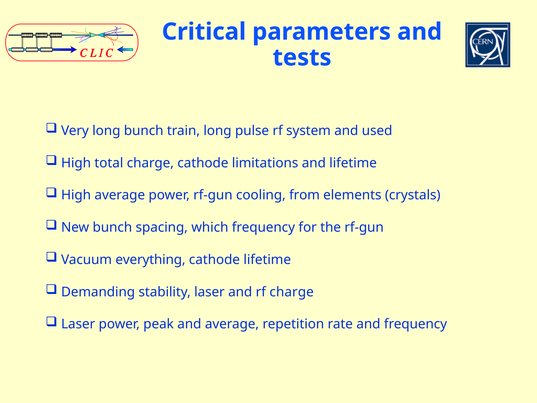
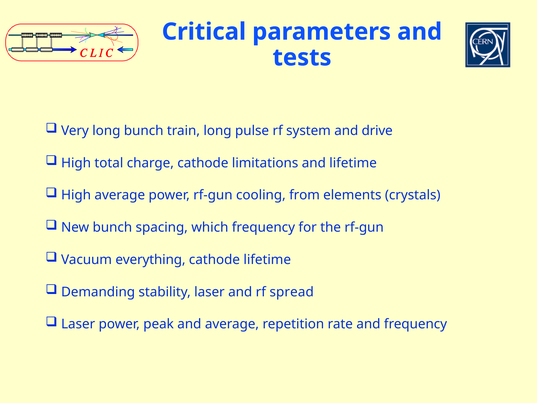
used: used -> drive
rf charge: charge -> spread
